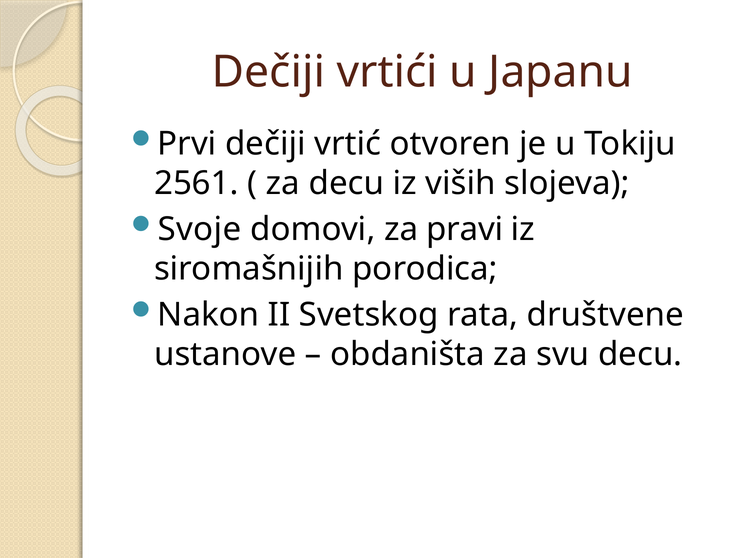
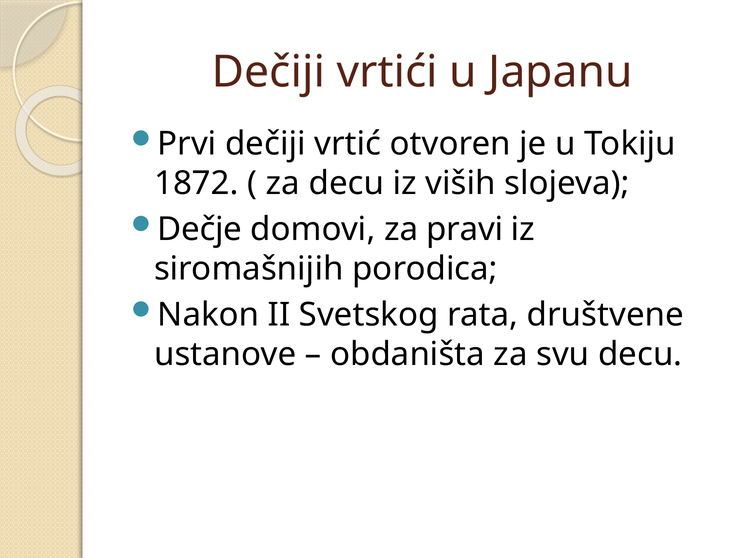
2561: 2561 -> 1872
Svoje: Svoje -> Dečje
